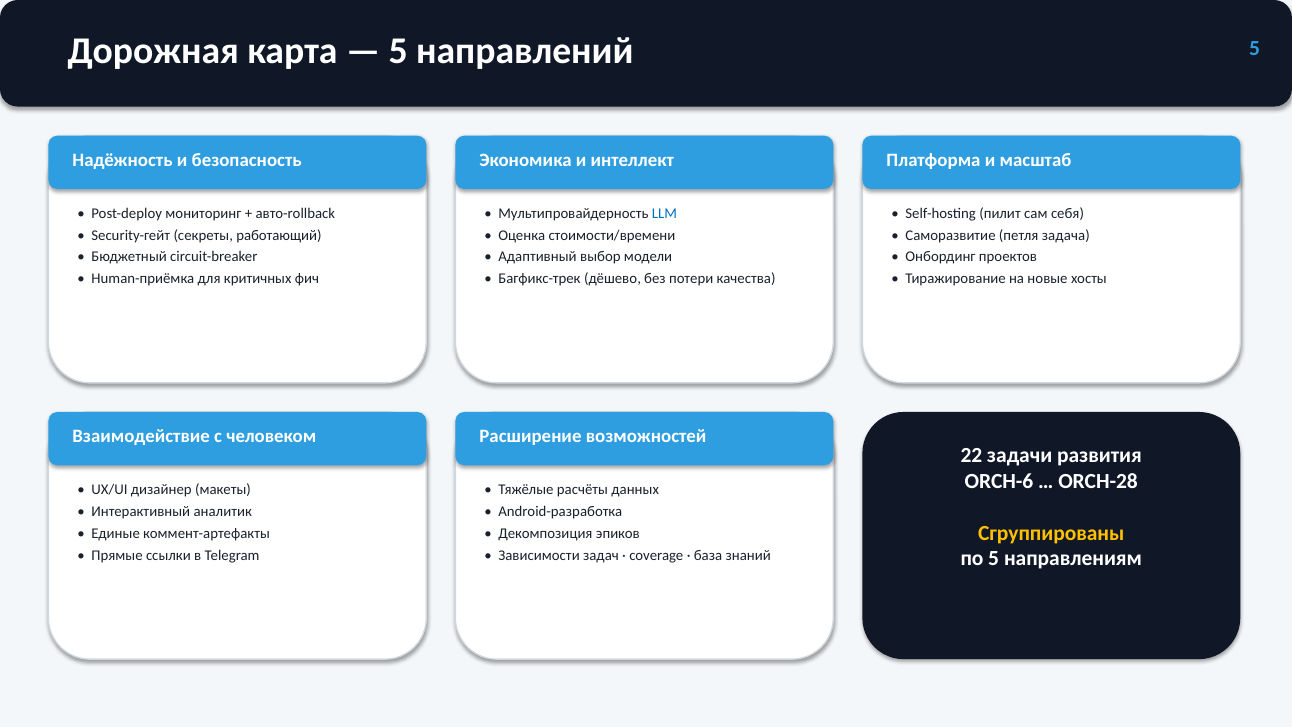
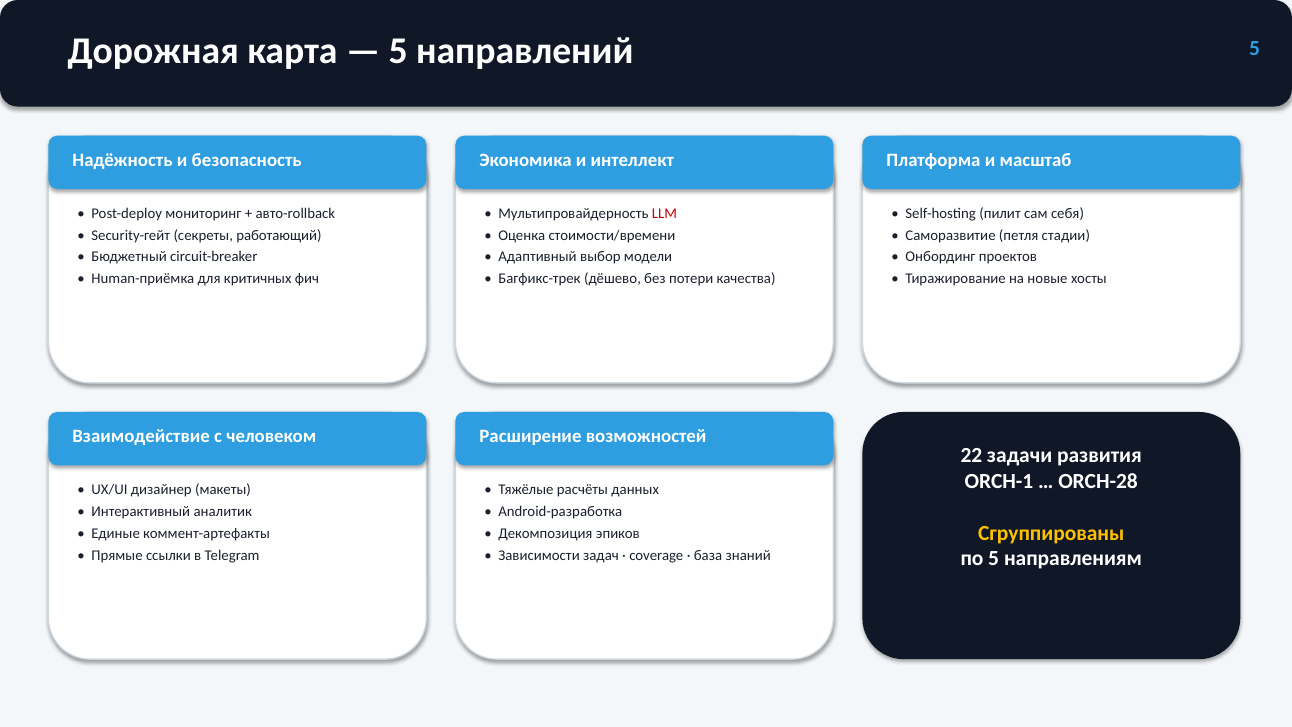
LLM colour: blue -> red
задача: задача -> стадии
ORCH-6: ORCH-6 -> ORCH-1
